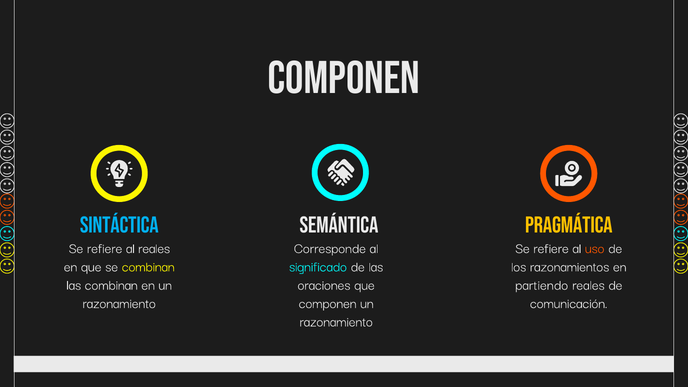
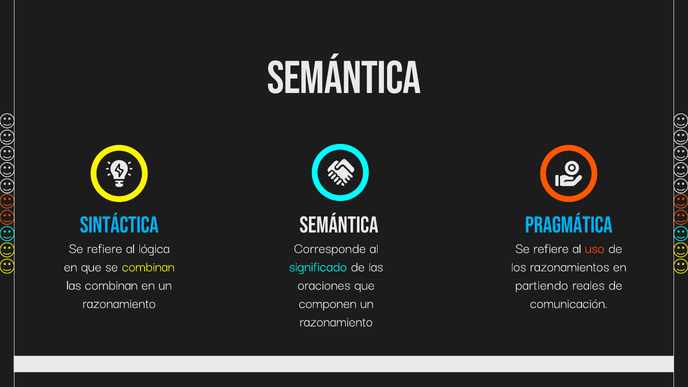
COMPONEN at (344, 78): COMPONEN -> SEMÁNTICA
PRAGMÁTICA colour: yellow -> light blue
al reales: reales -> lógica
